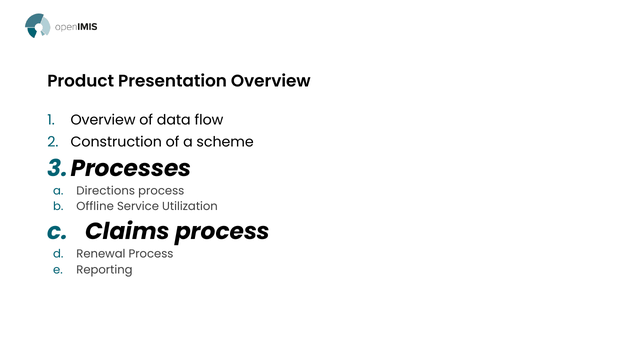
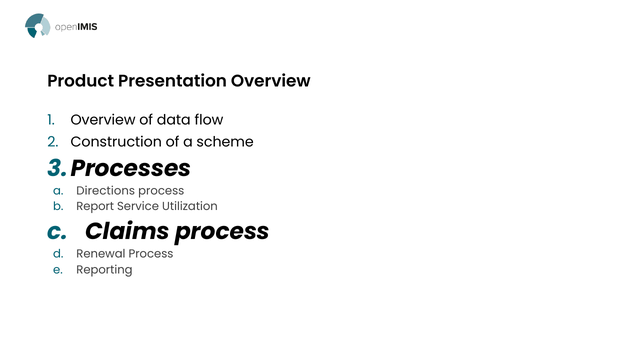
Offline: Offline -> Report
